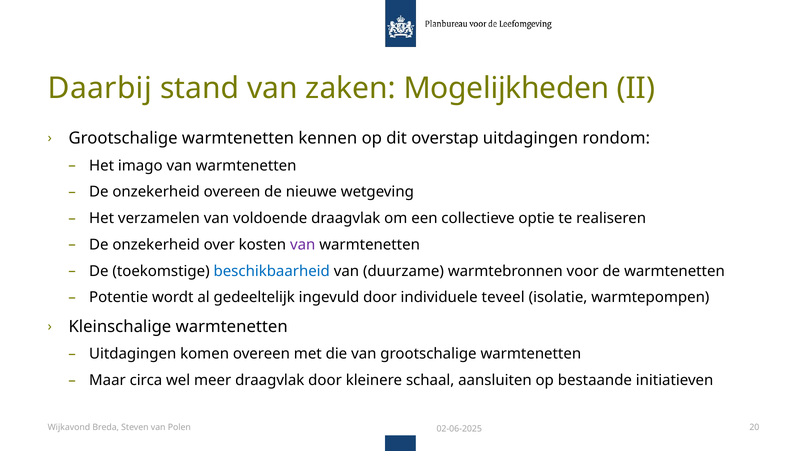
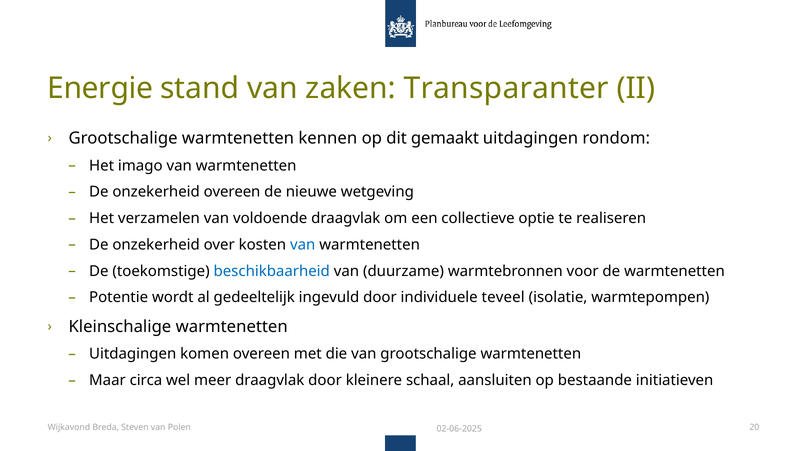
Daarbij: Daarbij -> Energie
Mogelijkheden: Mogelijkheden -> Transparanter
overstap: overstap -> gemaakt
van at (303, 244) colour: purple -> blue
